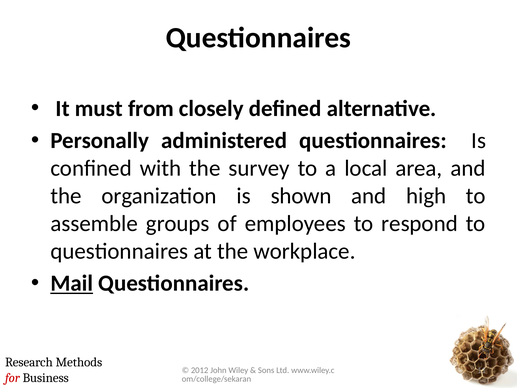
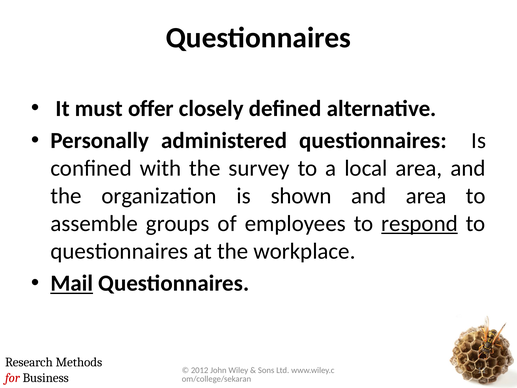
from: from -> offer
and high: high -> area
respond underline: none -> present
